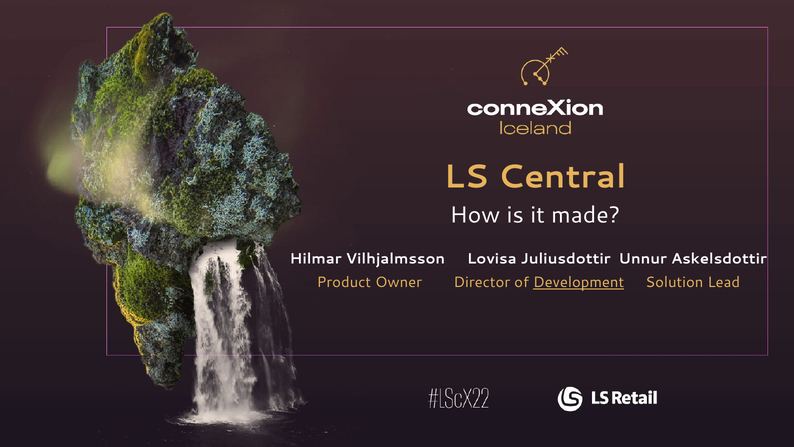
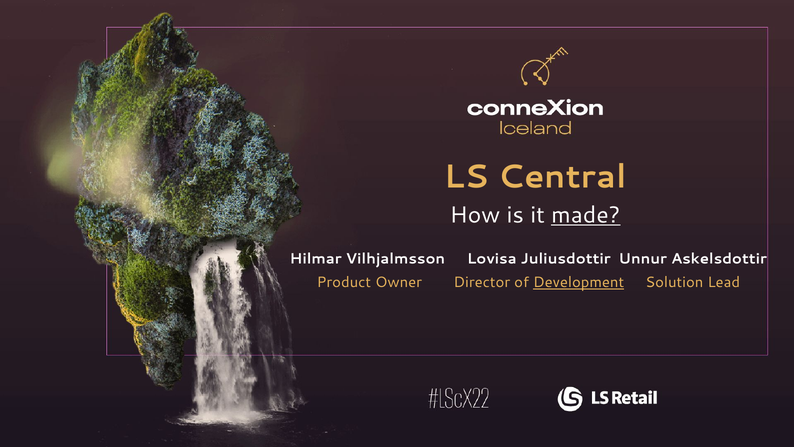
made underline: none -> present
